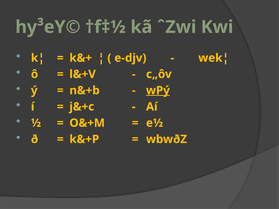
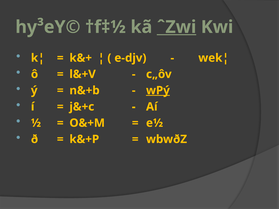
ˆZwi underline: none -> present
